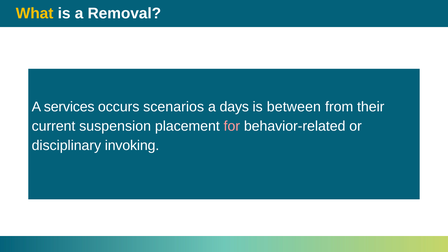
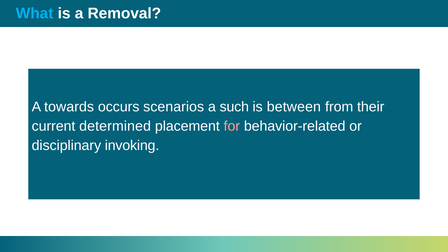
What colour: yellow -> light blue
services: services -> towards
days: days -> such
suspension: suspension -> determined
